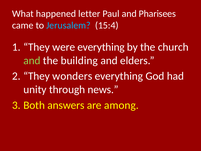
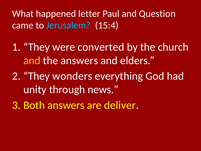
Pharisees: Pharisees -> Question
were everything: everything -> converted
and at (32, 60) colour: light green -> yellow
the building: building -> answers
among: among -> deliver
